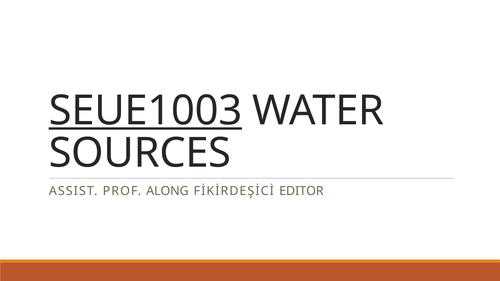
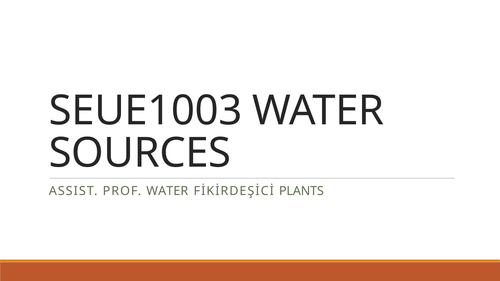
SEUE1003 underline: present -> none
PROF ALONG: ALONG -> WATER
EDITOR: EDITOR -> PLANTS
